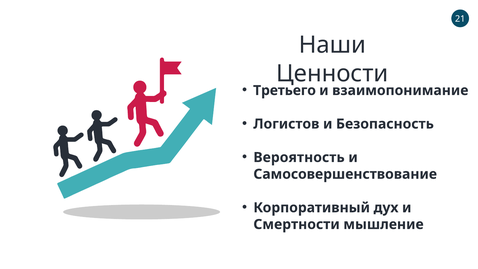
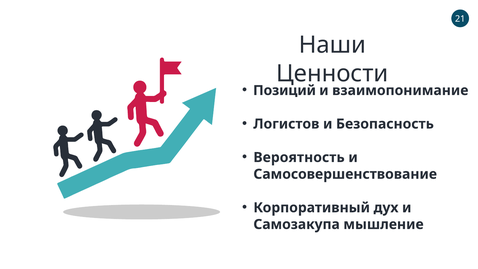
Третьего: Третьего -> Позиций
Смертности: Смертности -> Самозакупа
